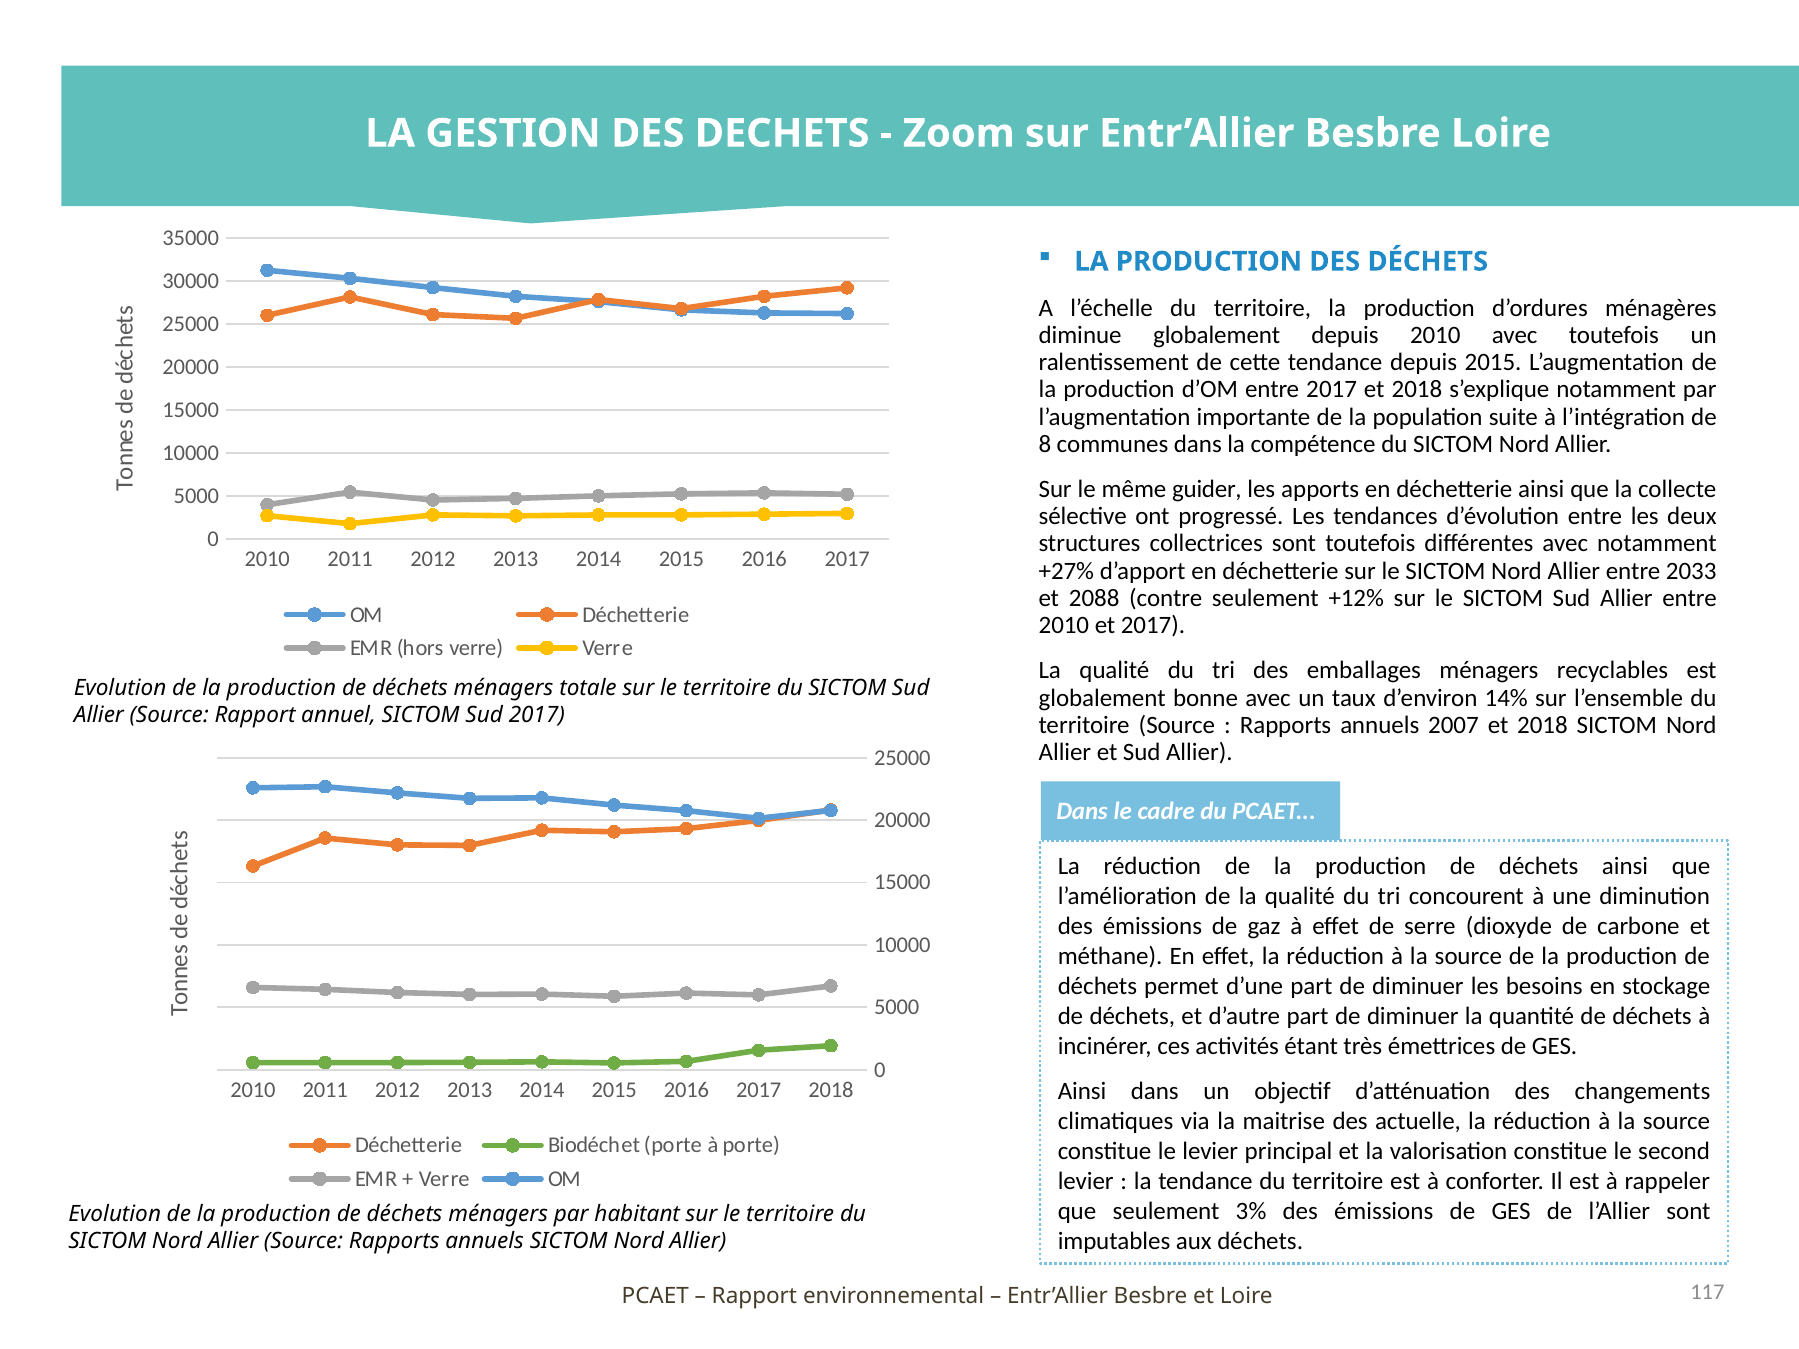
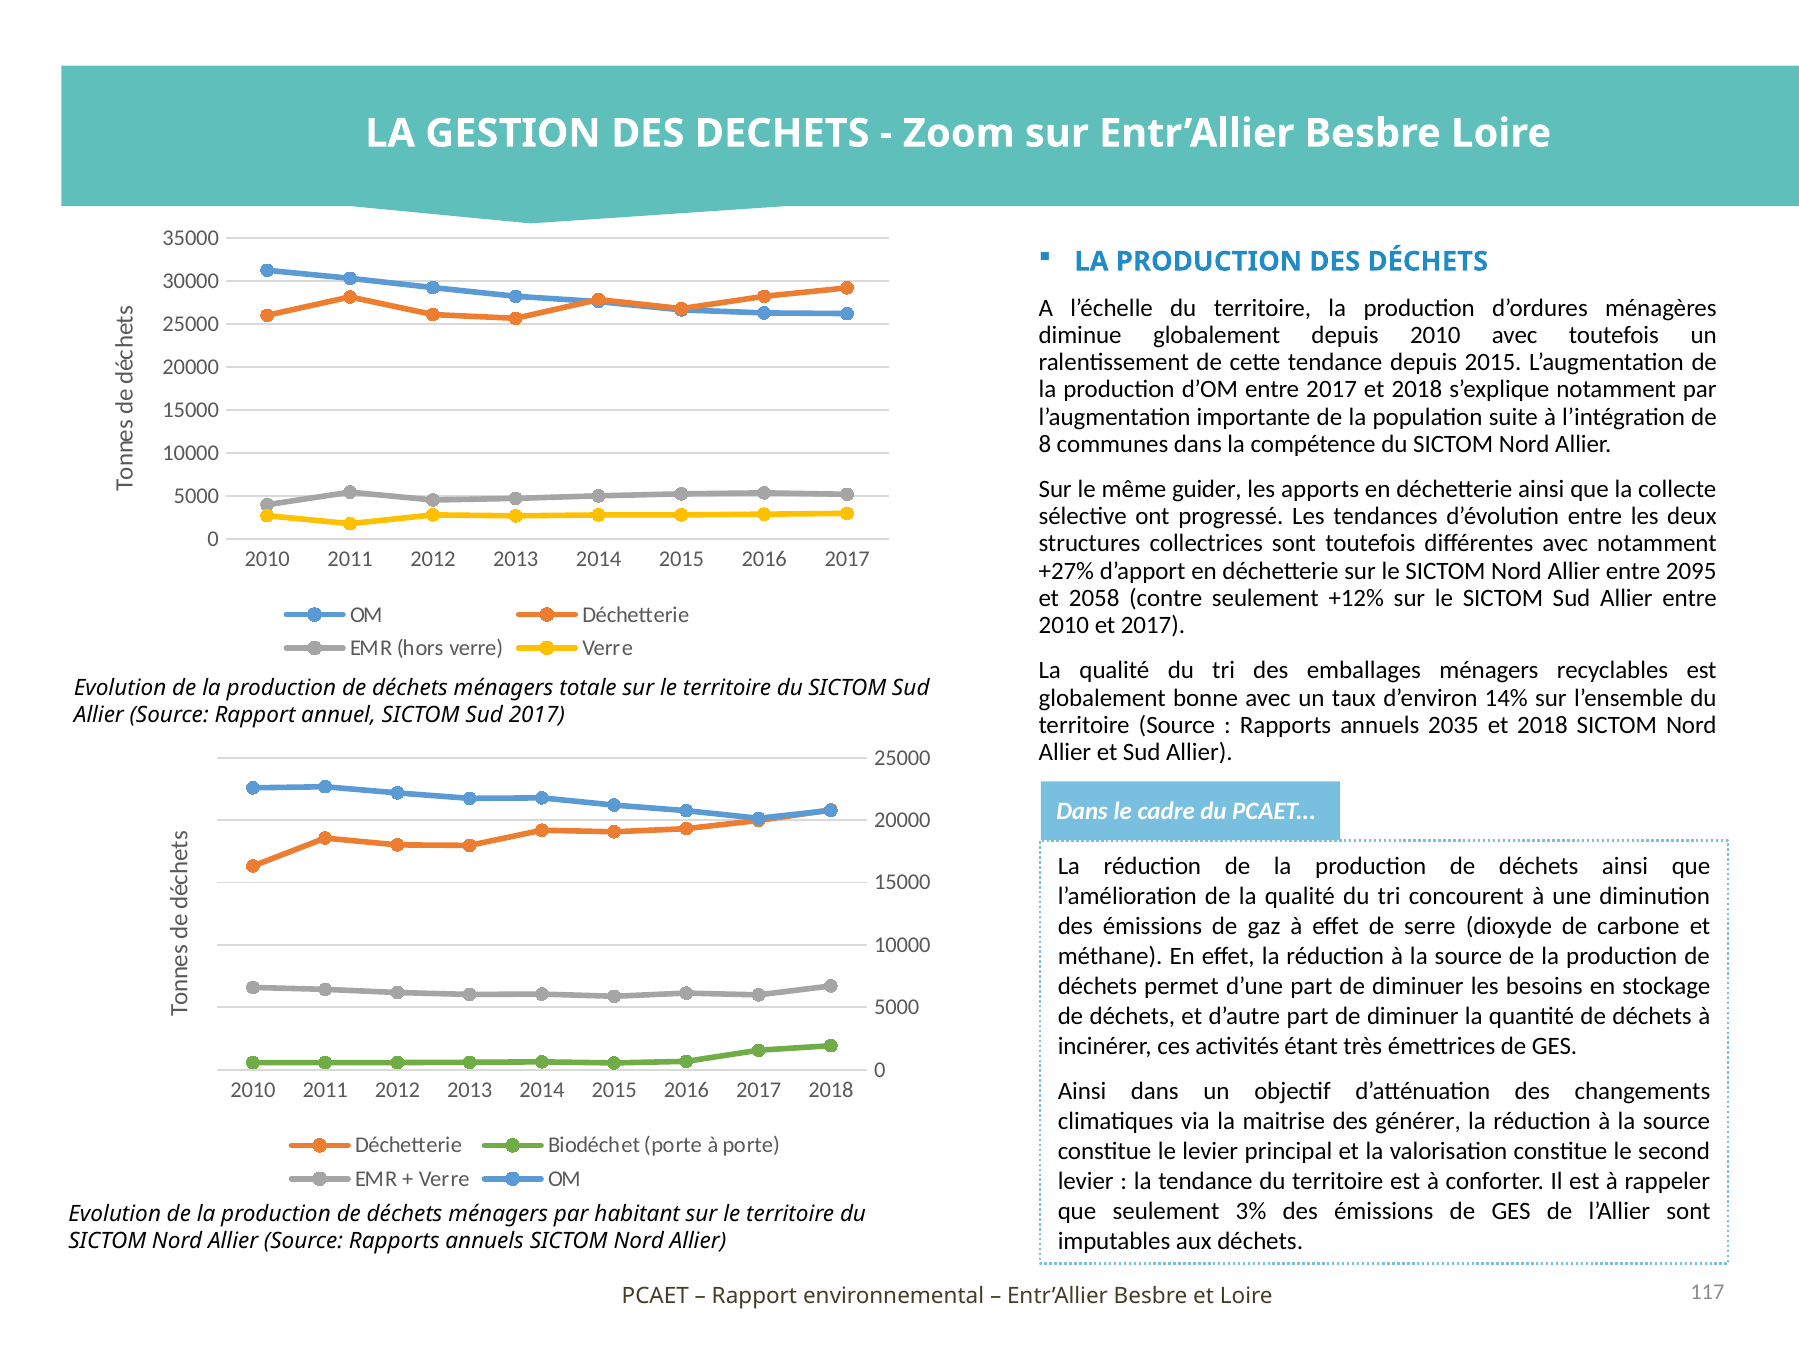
2033: 2033 -> 2095
2088: 2088 -> 2058
2007: 2007 -> 2035
actuelle: actuelle -> générer
